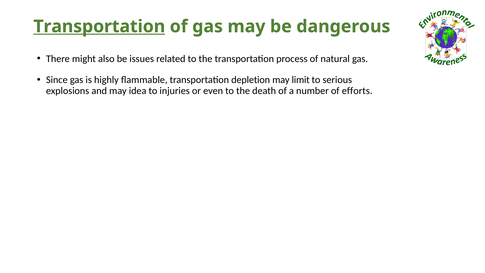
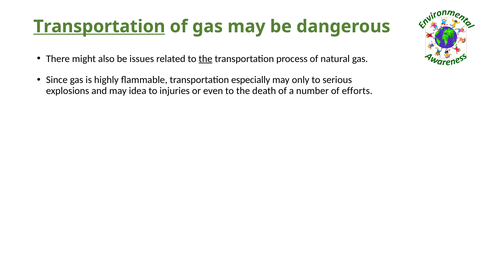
the at (206, 59) underline: none -> present
depletion: depletion -> especially
limit: limit -> only
